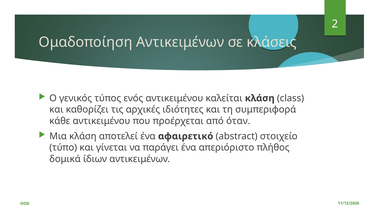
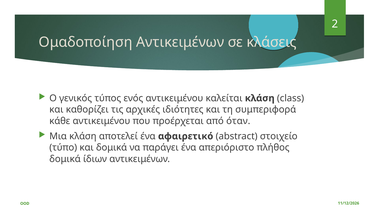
και γίνεται: γίνεται -> δομικά
